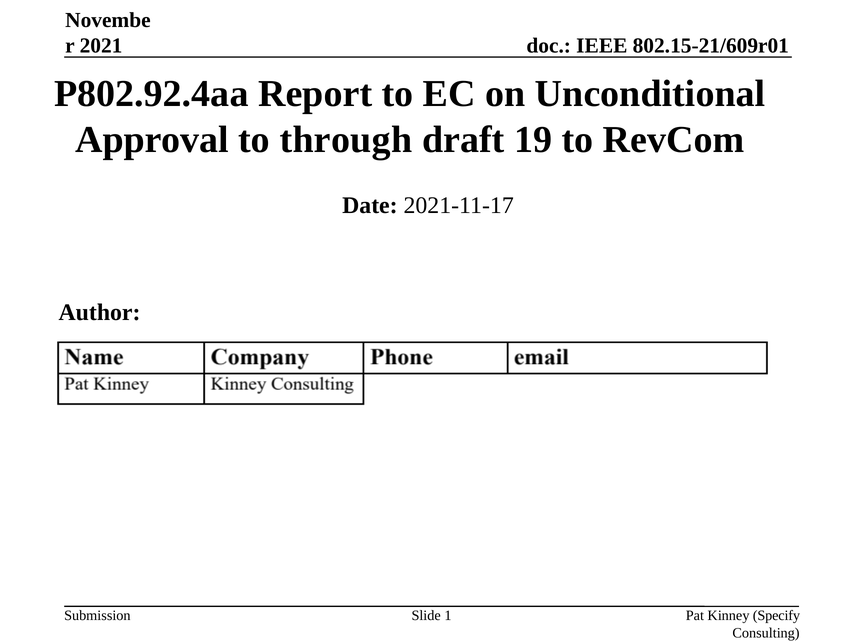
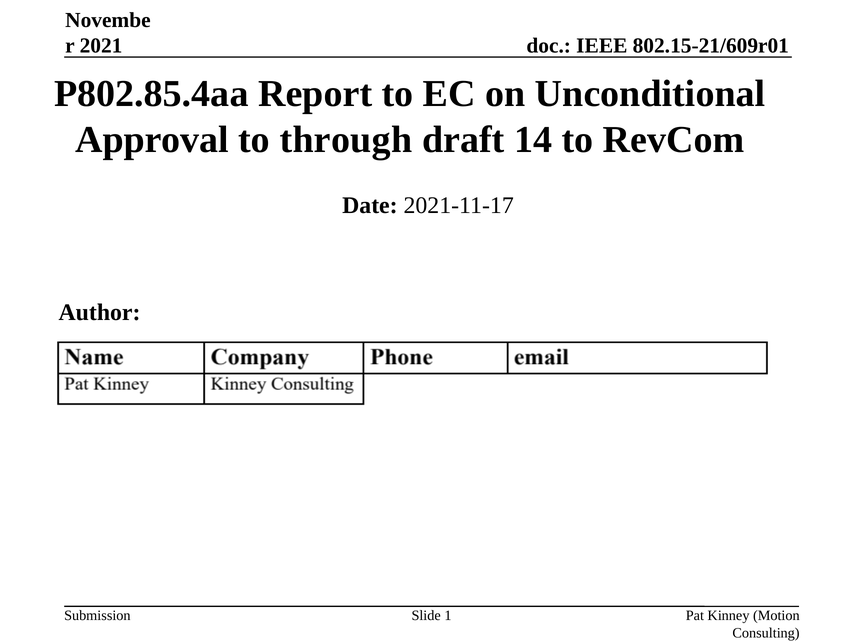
P802.92.4aa: P802.92.4aa -> P802.85.4aa
19: 19 -> 14
Specify: Specify -> Motion
